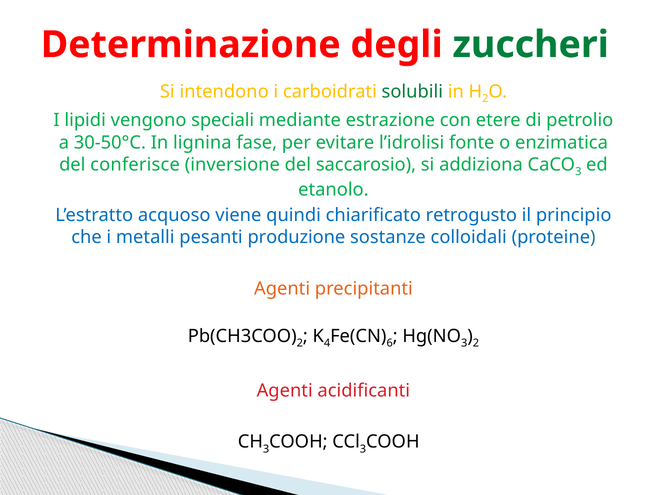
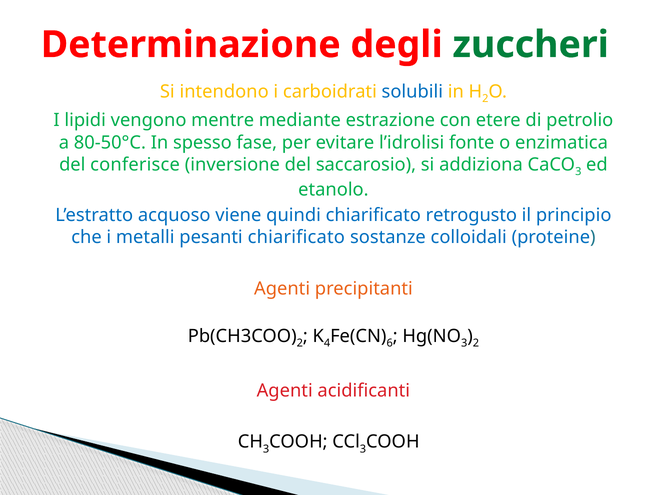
solubili colour: green -> blue
speciali: speciali -> mentre
30-50°C: 30-50°C -> 80-50°C
lignina: lignina -> spesso
pesanti produzione: produzione -> chiarificato
